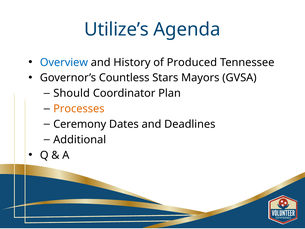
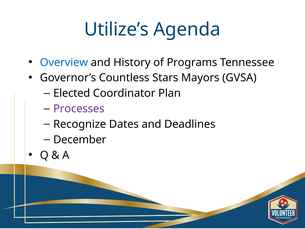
Produced: Produced -> Programs
Should: Should -> Elected
Processes colour: orange -> purple
Ceremony: Ceremony -> Recognize
Additional: Additional -> December
